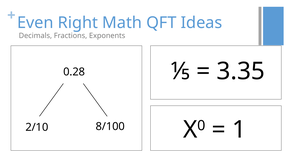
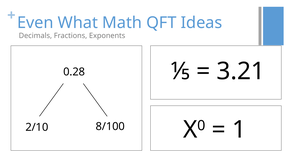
Right: Right -> What
3.35: 3.35 -> 3.21
